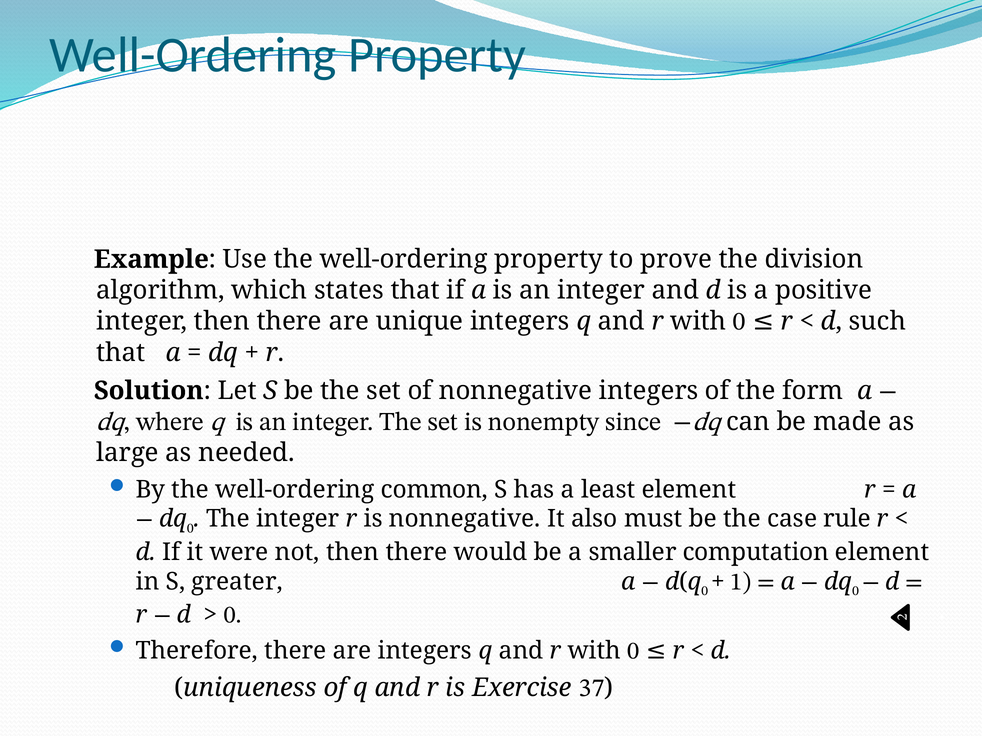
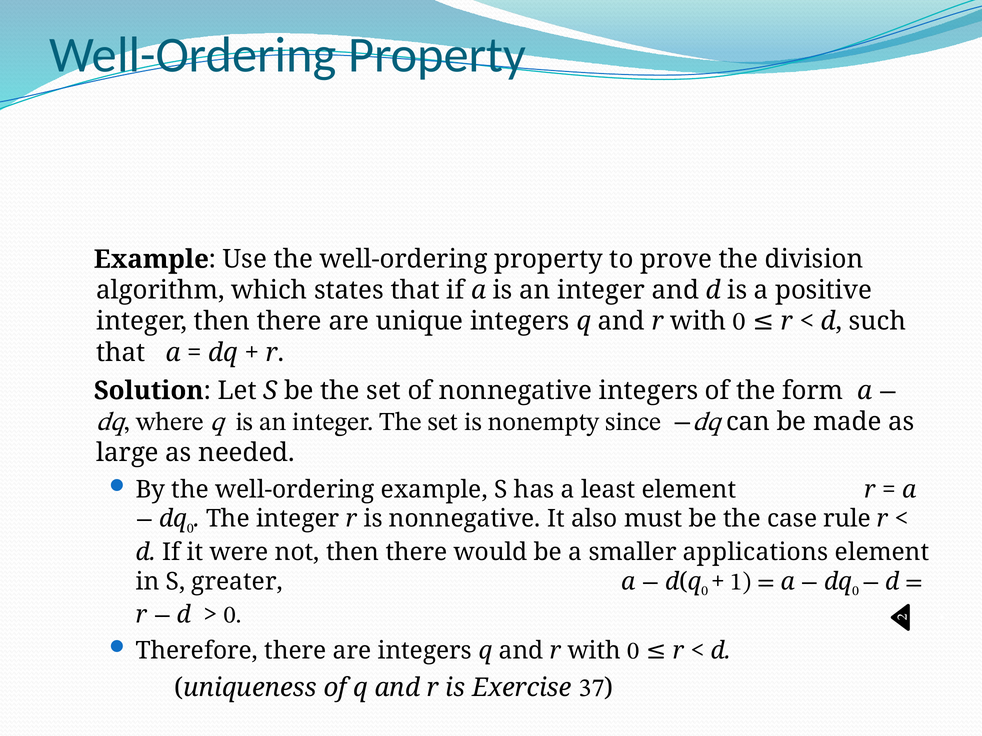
well-ordering common: common -> example
computation: computation -> applications
